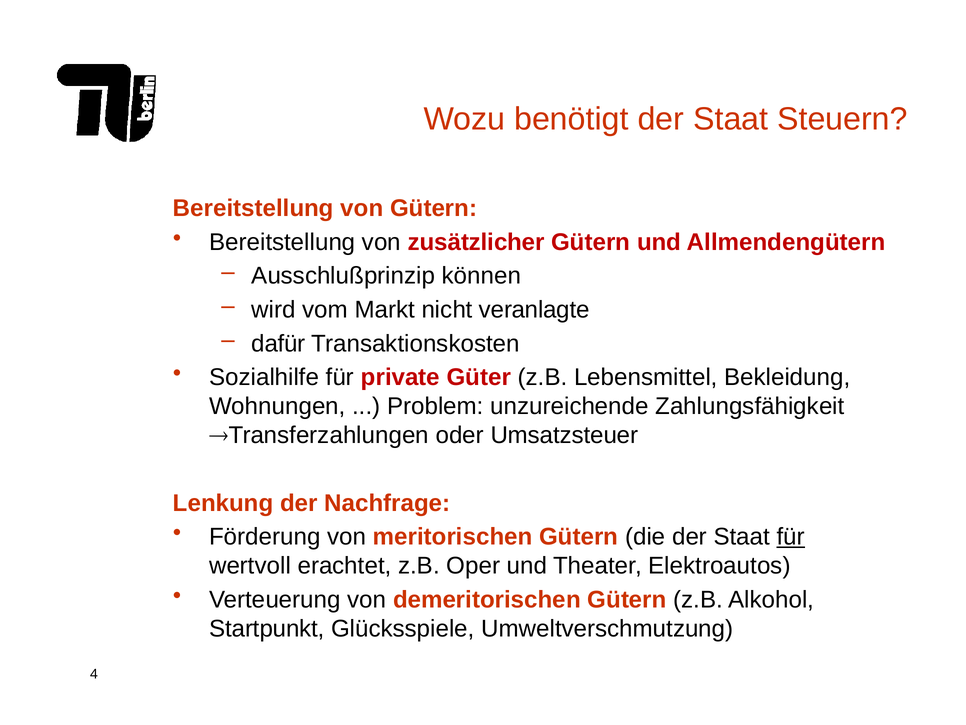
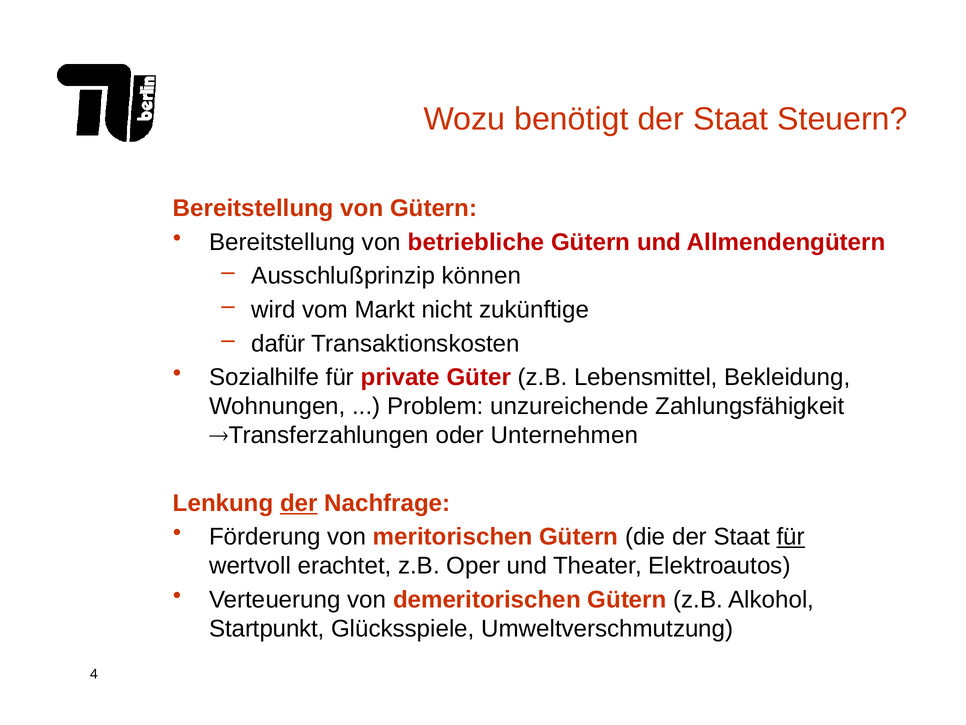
zusätzlicher: zusätzlicher -> betriebliche
veranlagte: veranlagte -> zukünftige
Umsatzsteuer: Umsatzsteuer -> Unternehmen
der at (299, 503) underline: none -> present
